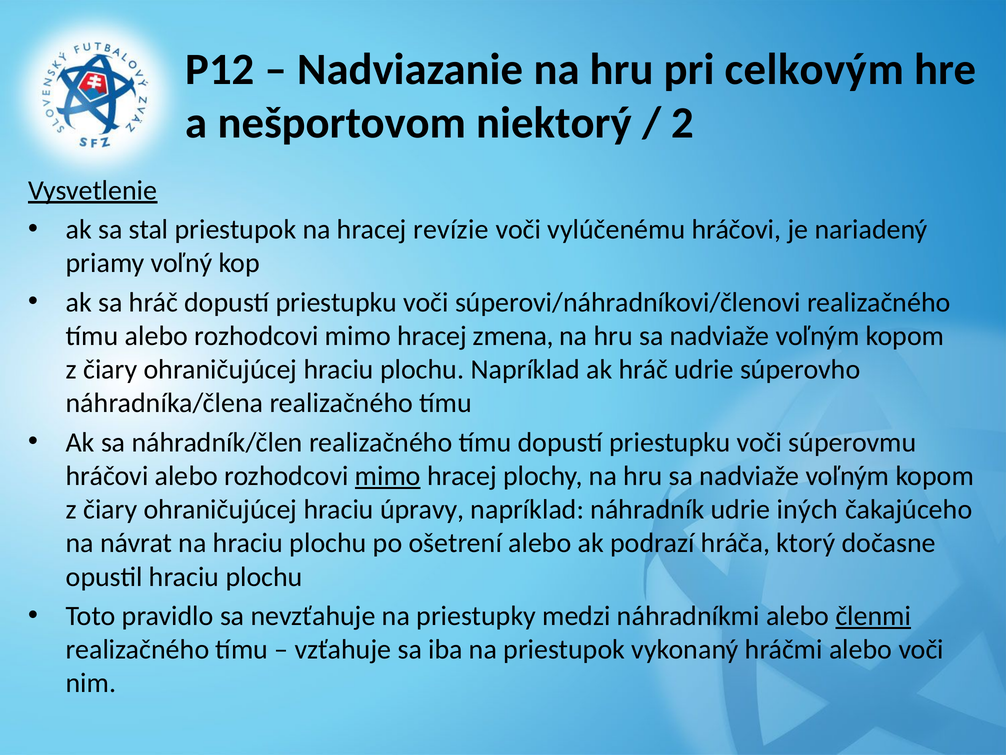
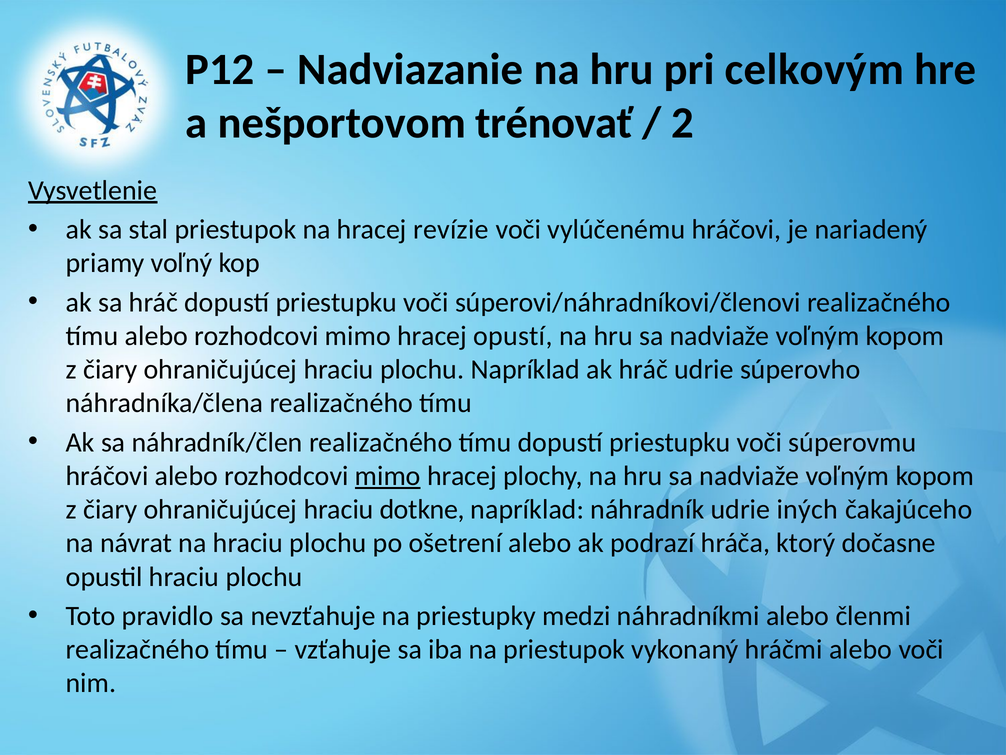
niektorý: niektorý -> trénovať
zmena: zmena -> opustí
úpravy: úpravy -> dotkne
členmi underline: present -> none
